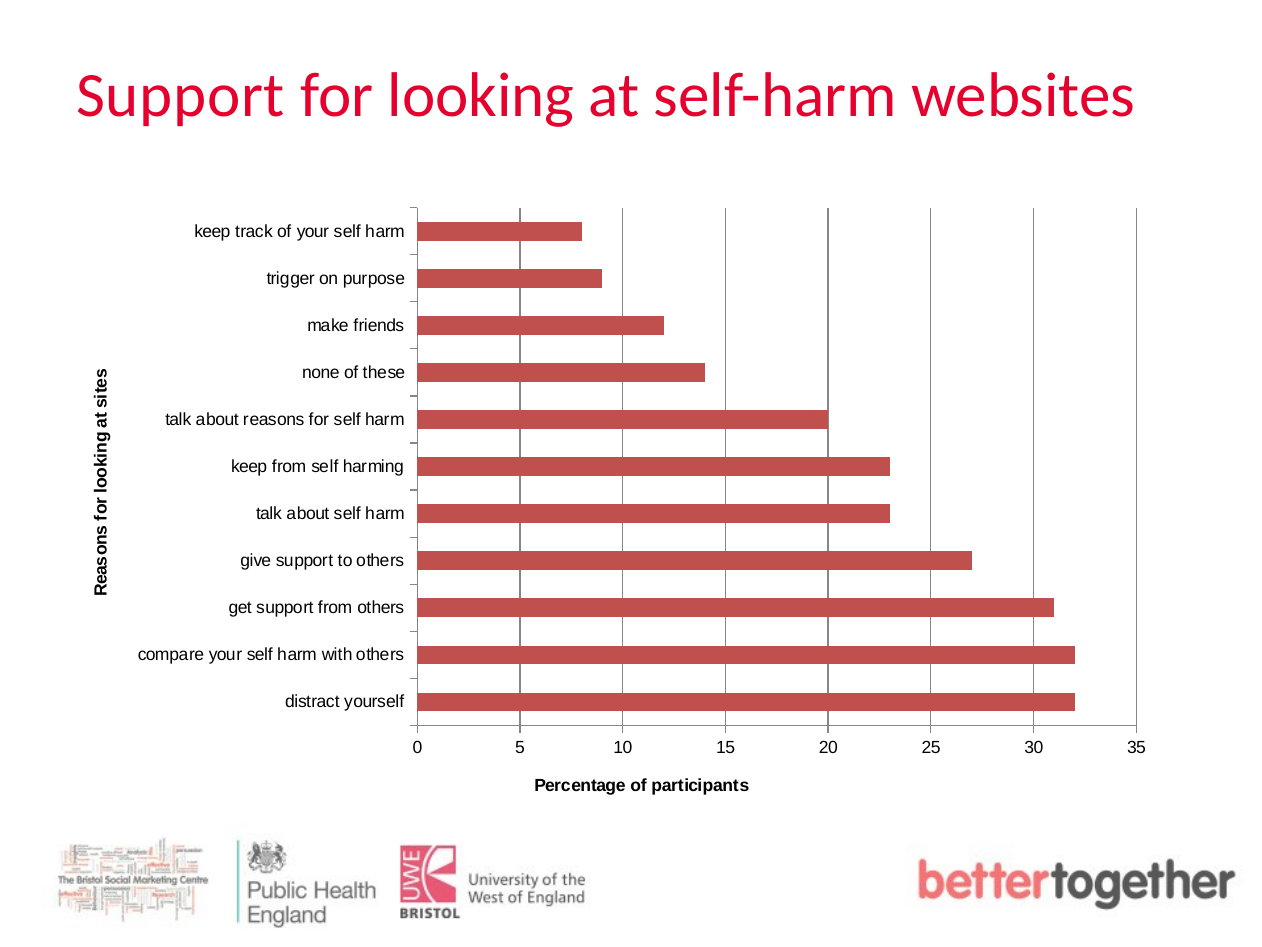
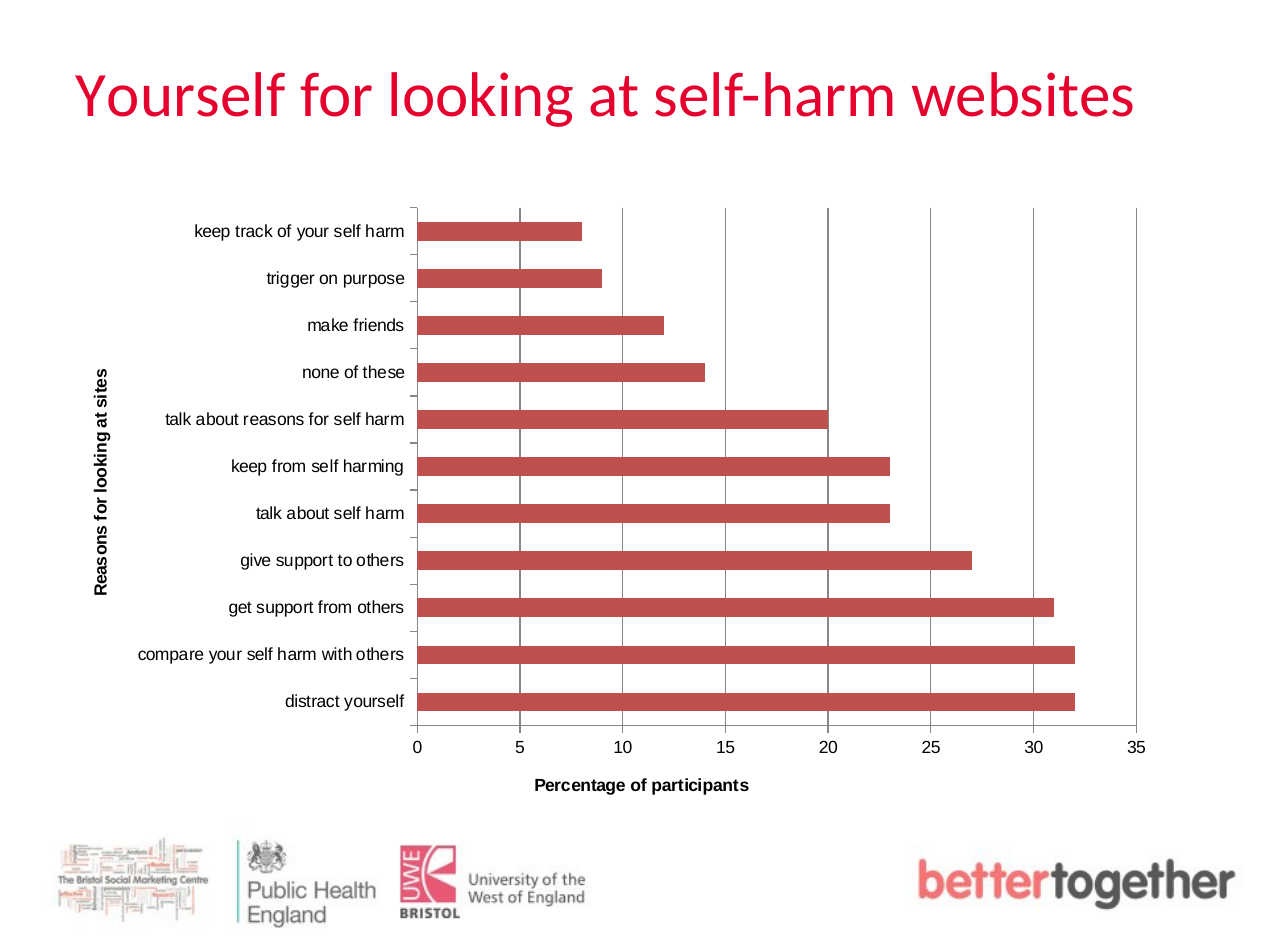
Support at (181, 96): Support -> Yourself
